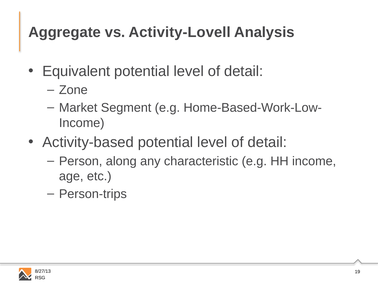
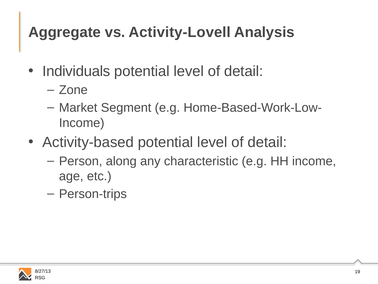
Equivalent: Equivalent -> Individuals
